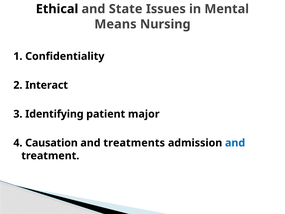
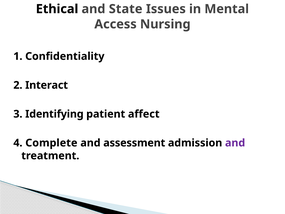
Means: Means -> Access
major: major -> affect
Causation: Causation -> Complete
treatments: treatments -> assessment
and at (235, 143) colour: blue -> purple
